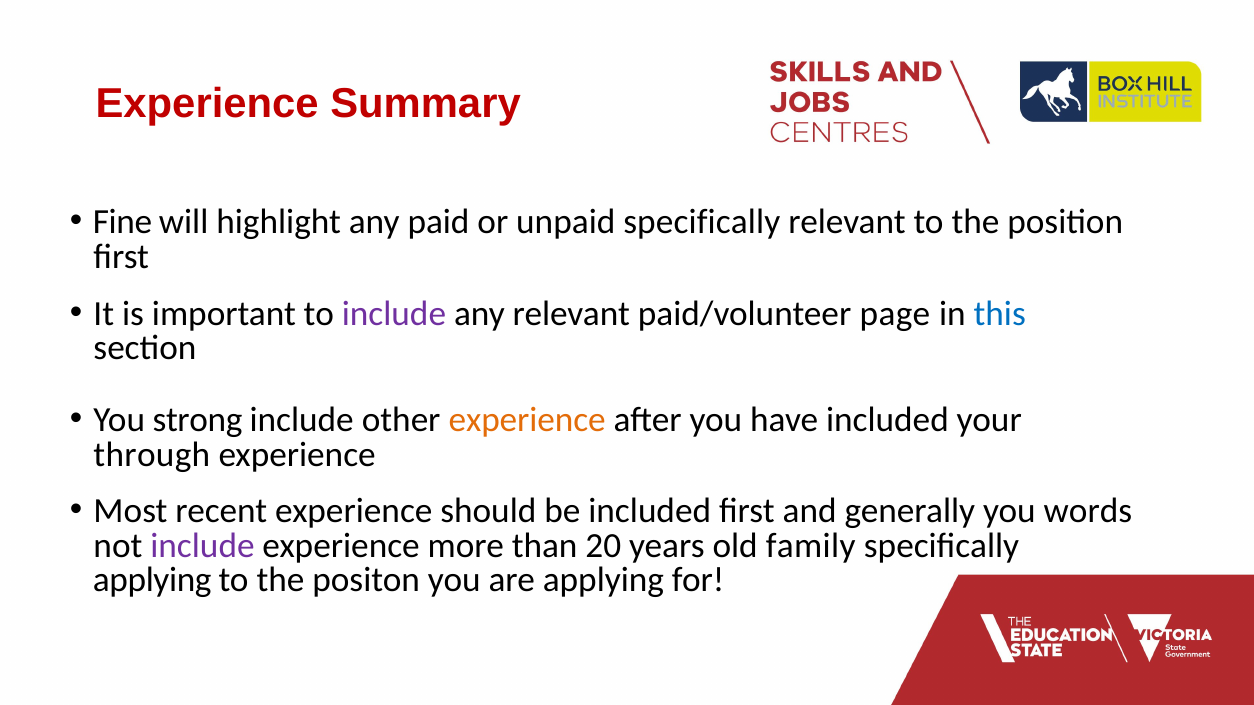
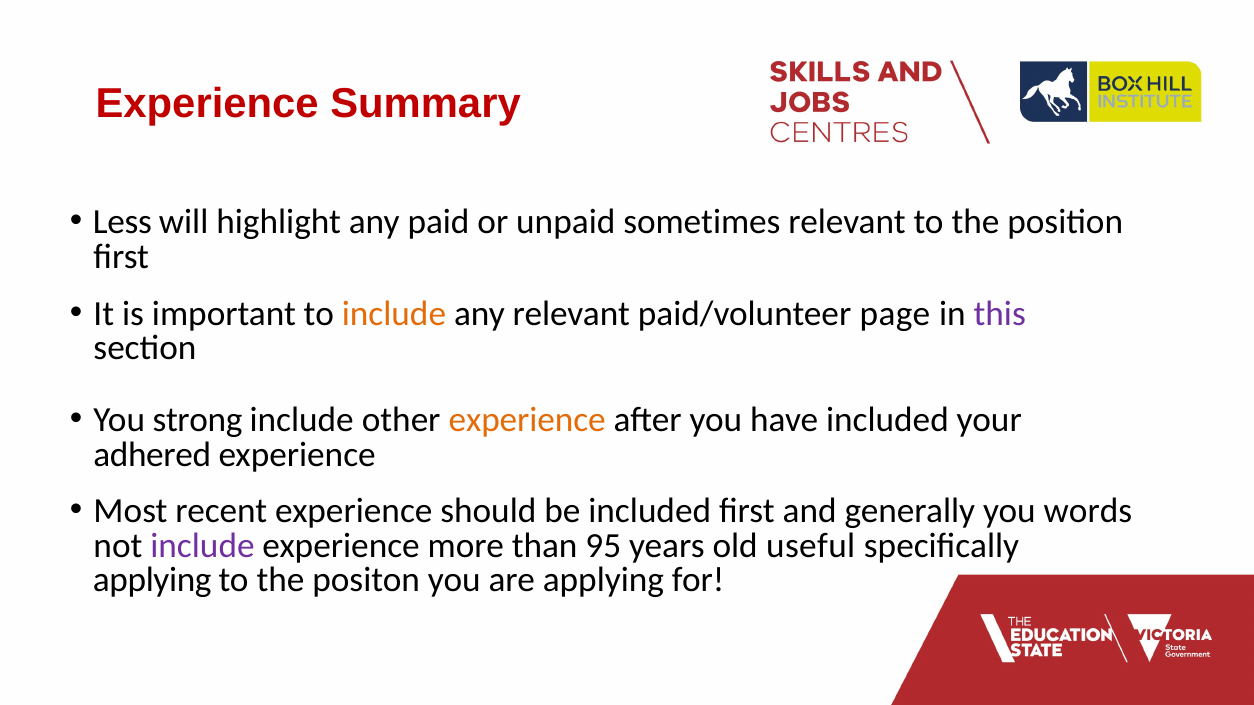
Fine: Fine -> Less
unpaid specifically: specifically -> sometimes
include at (394, 314) colour: purple -> orange
this colour: blue -> purple
through: through -> adhered
20: 20 -> 95
family: family -> useful
